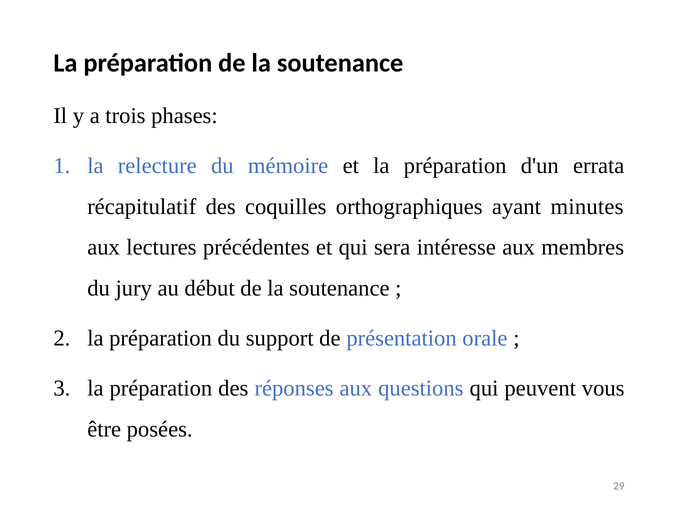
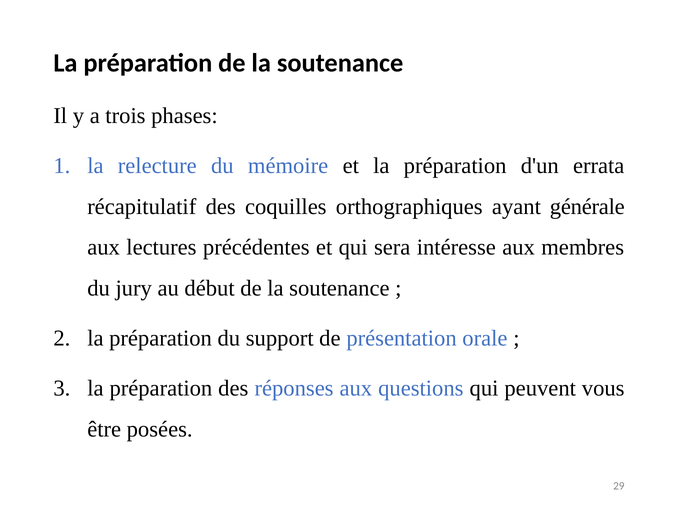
minutes: minutes -> générale
